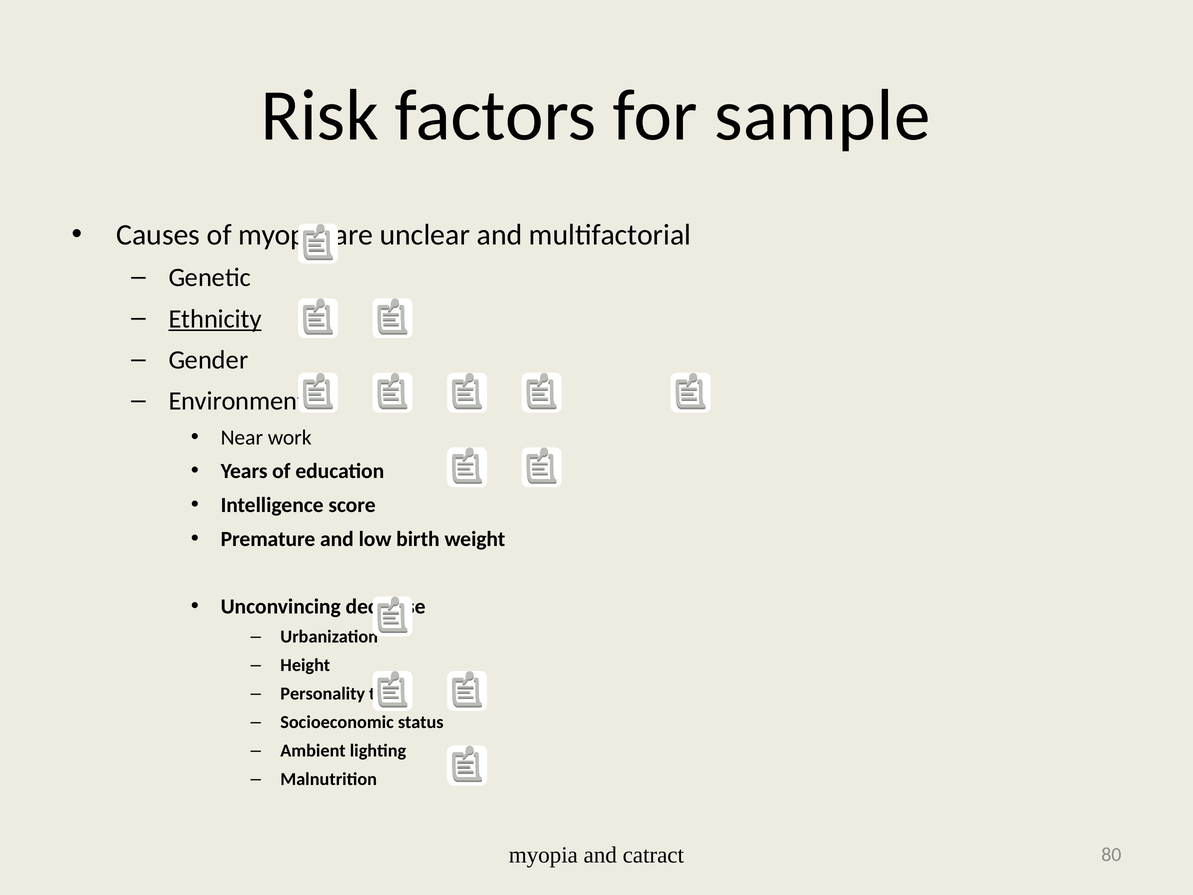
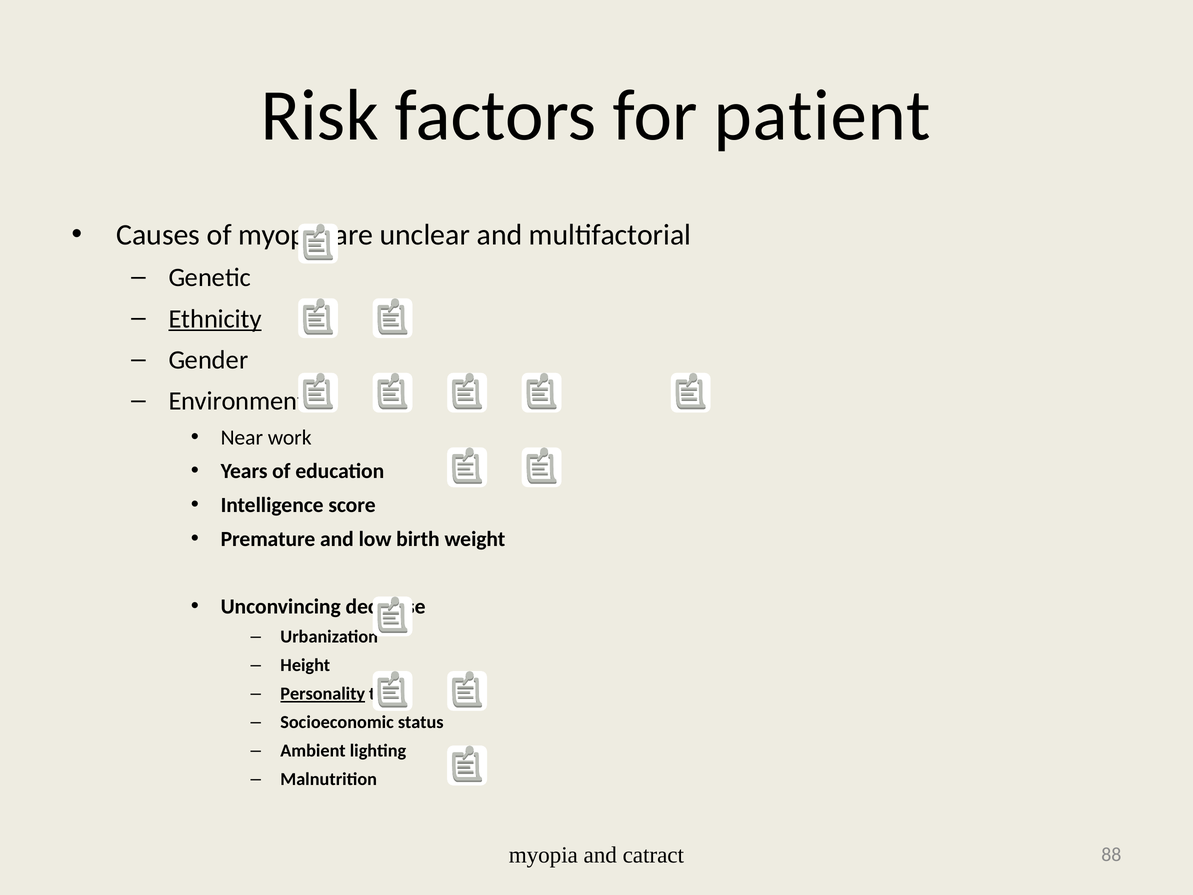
sample: sample -> patient
Personality underline: none -> present
80: 80 -> 88
